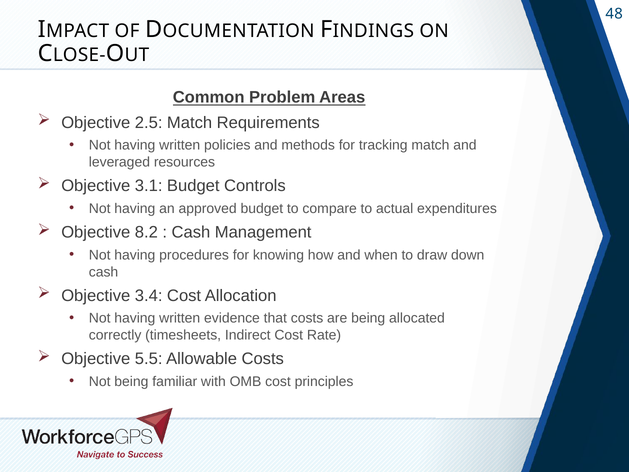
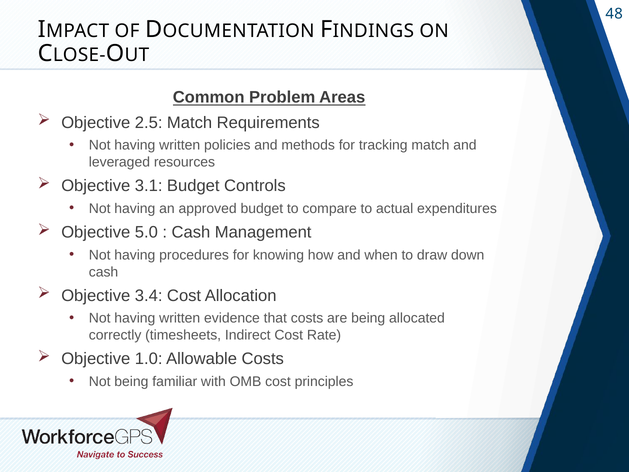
8.2: 8.2 -> 5.0
5.5: 5.5 -> 1.0
